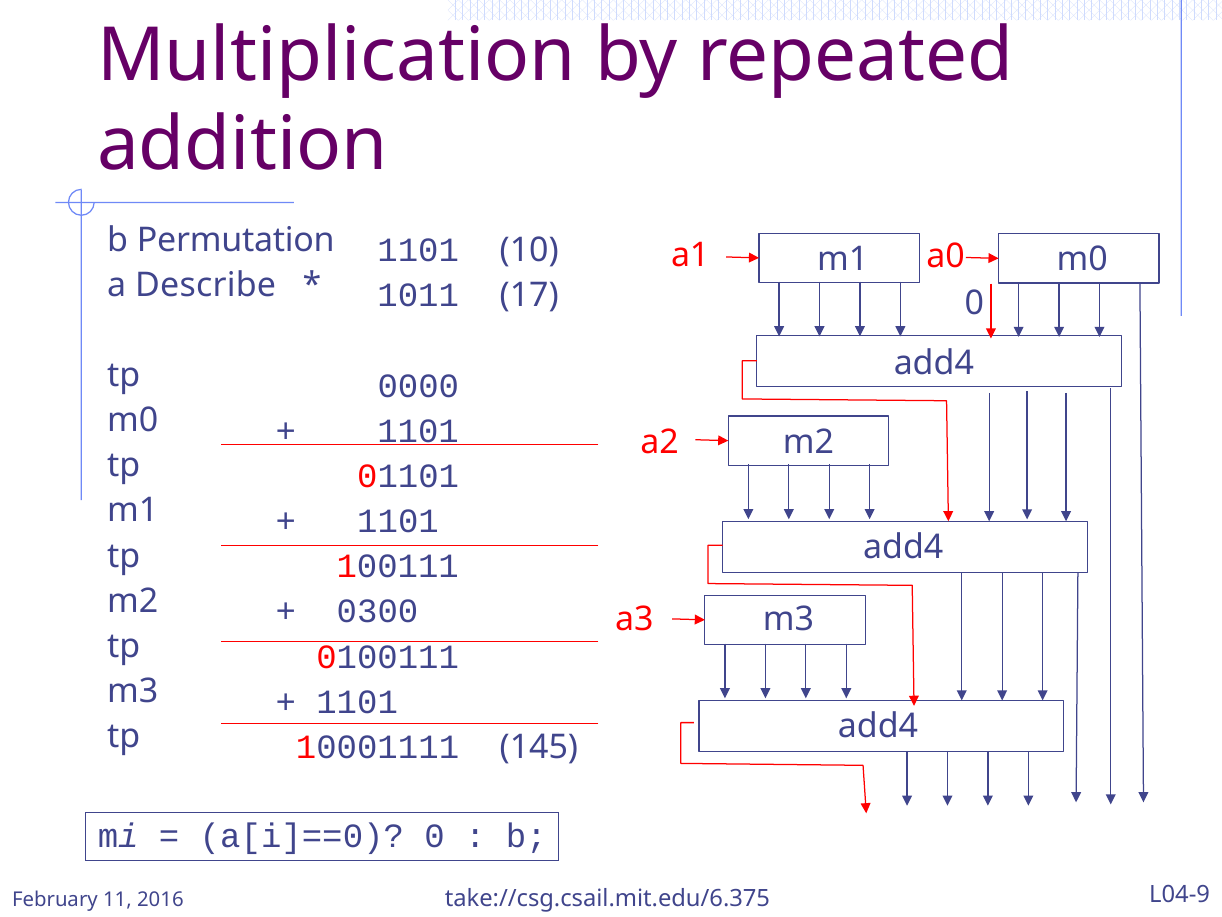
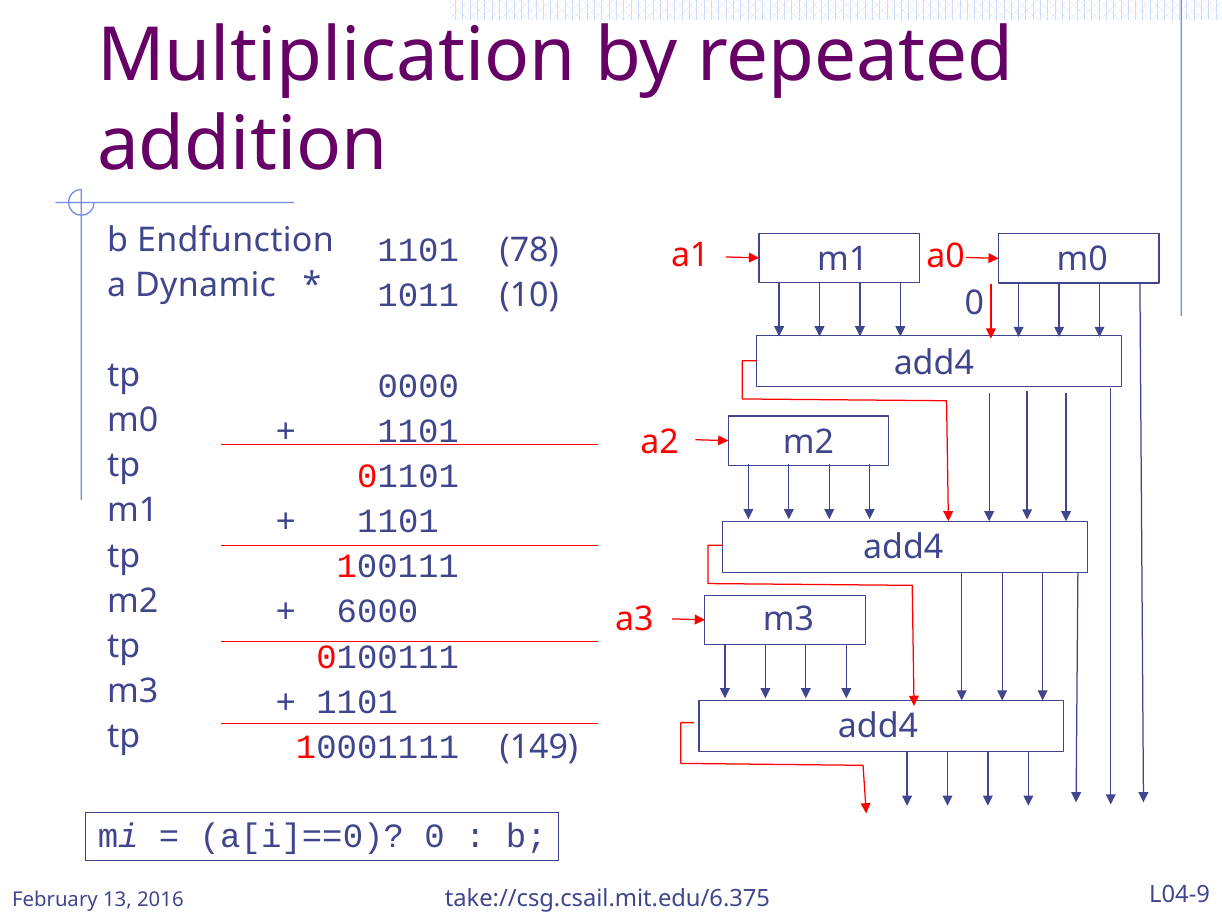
Permutation: Permutation -> Endfunction
10: 10 -> 78
Describe: Describe -> Dynamic
17: 17 -> 10
0300: 0300 -> 6000
145: 145 -> 149
11: 11 -> 13
